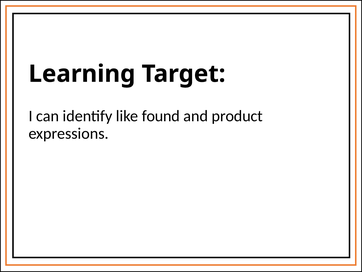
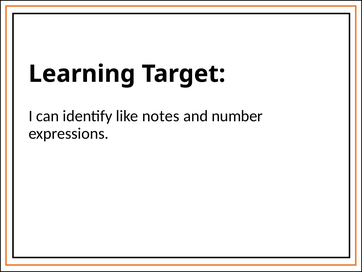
found: found -> notes
product: product -> number
